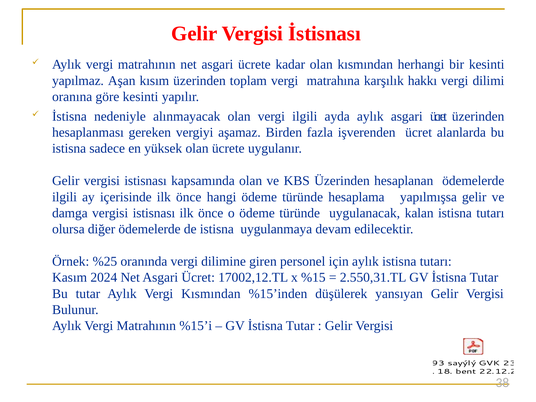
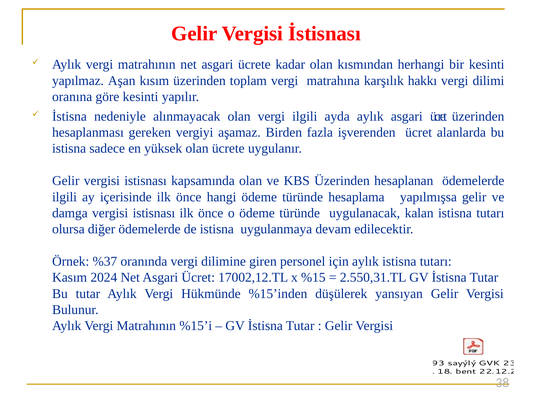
%25: %25 -> %37
Vergi Kısmından: Kısmından -> Hükmünde
